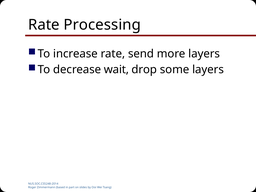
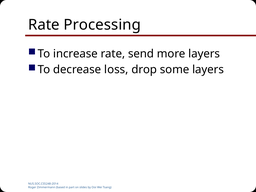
wait: wait -> loss
